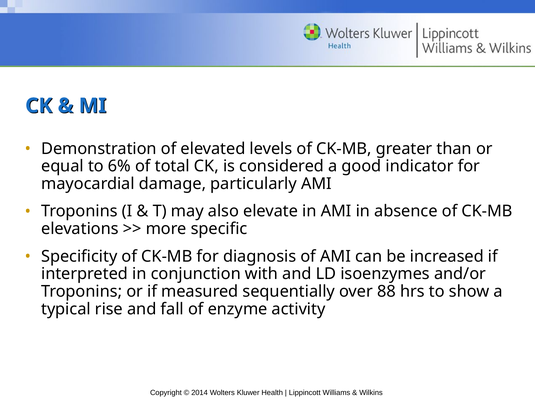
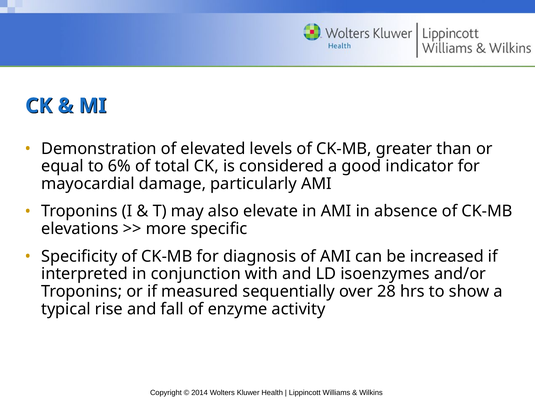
88: 88 -> 28
